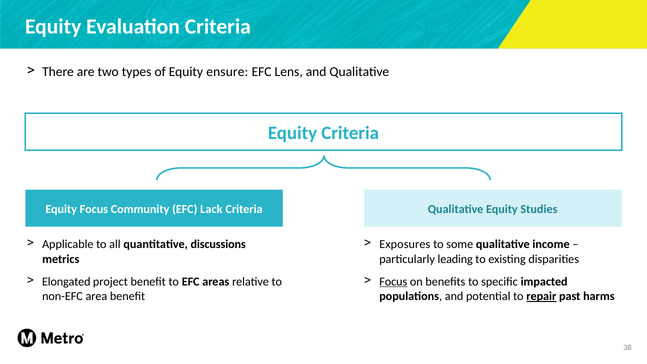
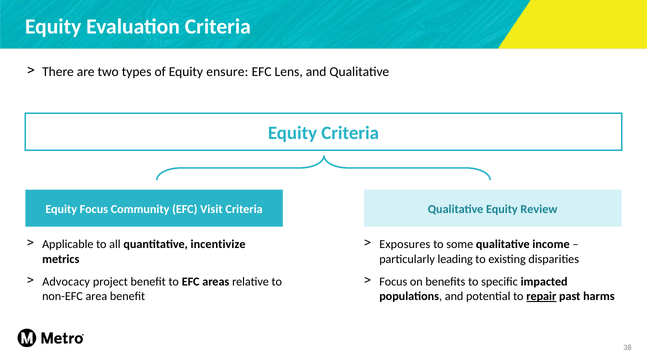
Lack: Lack -> Visit
Studies: Studies -> Review
discussions: discussions -> incentivize
Elongated: Elongated -> Advocacy
Focus at (393, 282) underline: present -> none
